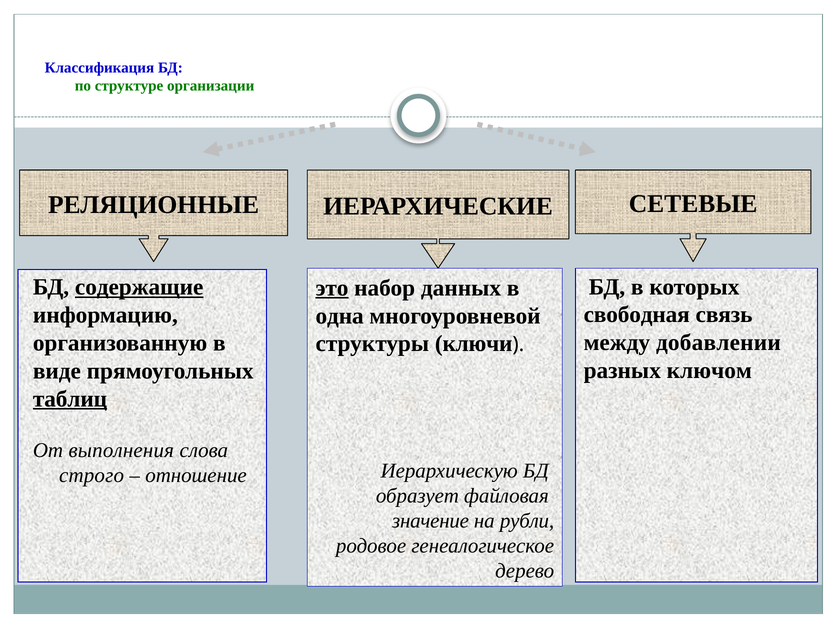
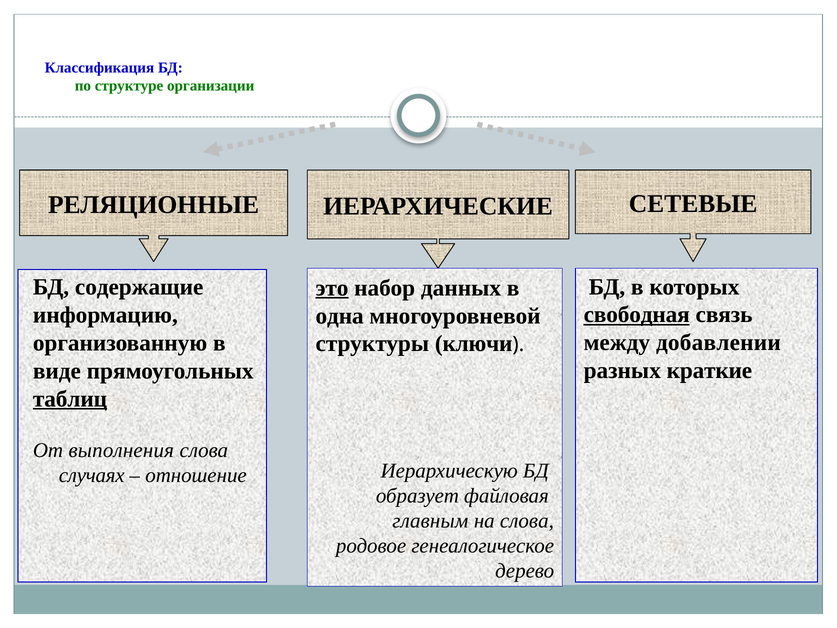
содержащие underline: present -> none
свободная underline: none -> present
ключом: ключом -> краткие
строго: строго -> случаях
значение: значение -> главным
на рубли: рубли -> слова
